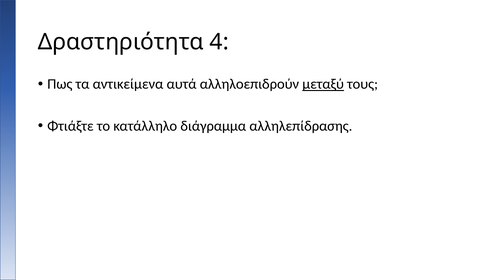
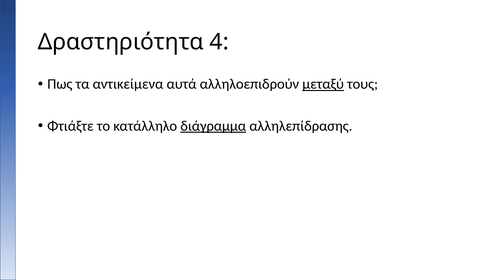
διάγραμμα underline: none -> present
